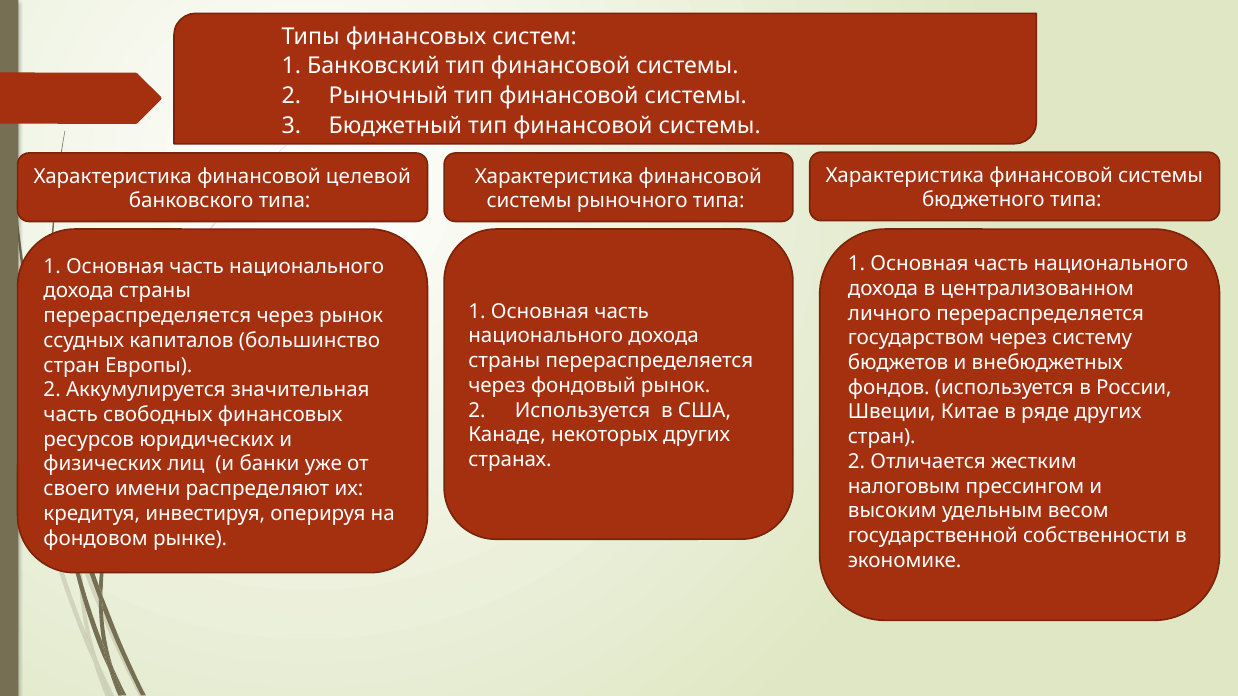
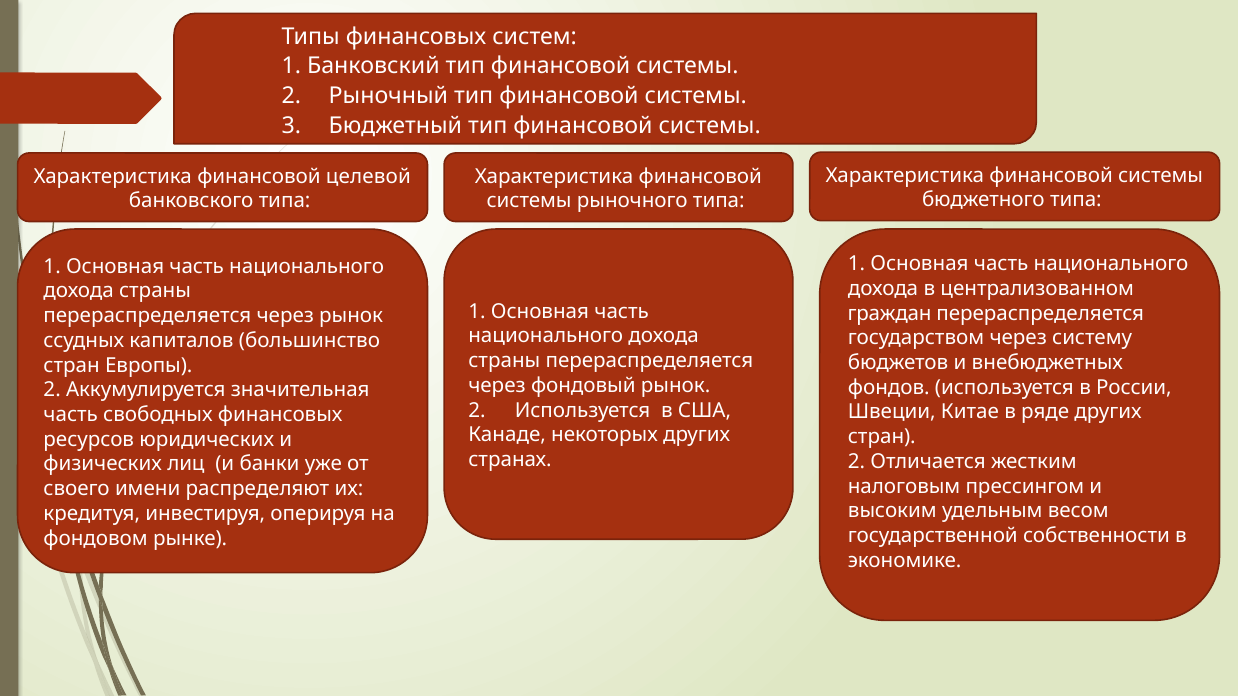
личного: личного -> граждан
